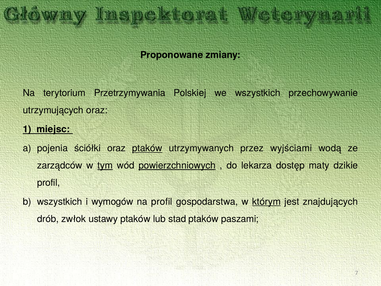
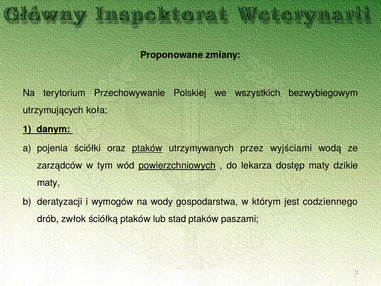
Przetrzymywania: Przetrzymywania -> Przechowywanie
przechowywanie: przechowywanie -> bezwybiegowym
utrzymujących oraz: oraz -> koła
miejsc: miejsc -> danym
tym underline: present -> none
profil at (49, 182): profil -> maty
wszystkich at (60, 202): wszystkich -> deratyzacji
na profil: profil -> wody
którym underline: present -> none
znajdujących: znajdujących -> codziennego
ustawy: ustawy -> ściółką
